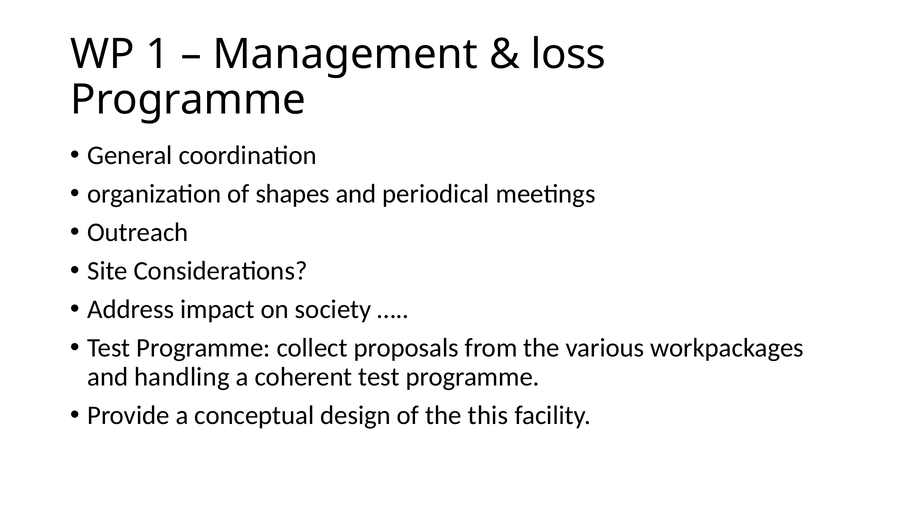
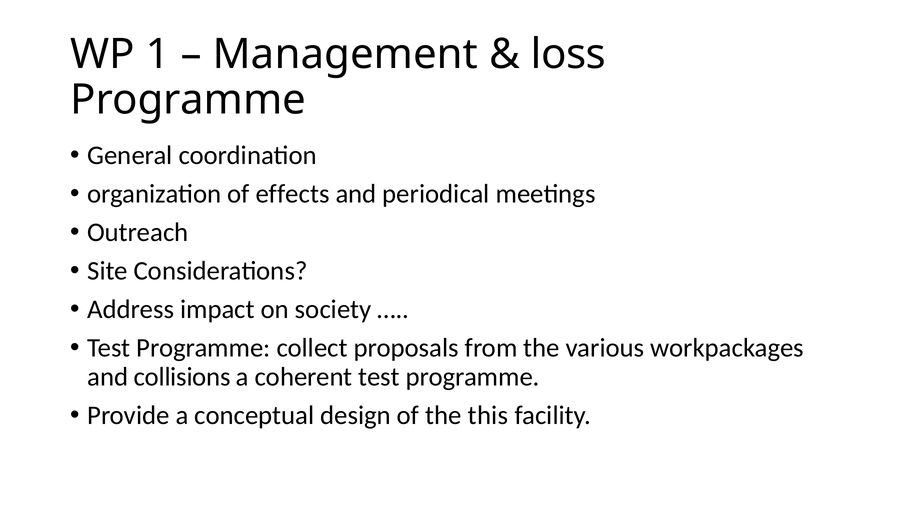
shapes: shapes -> effects
handling: handling -> collisions
